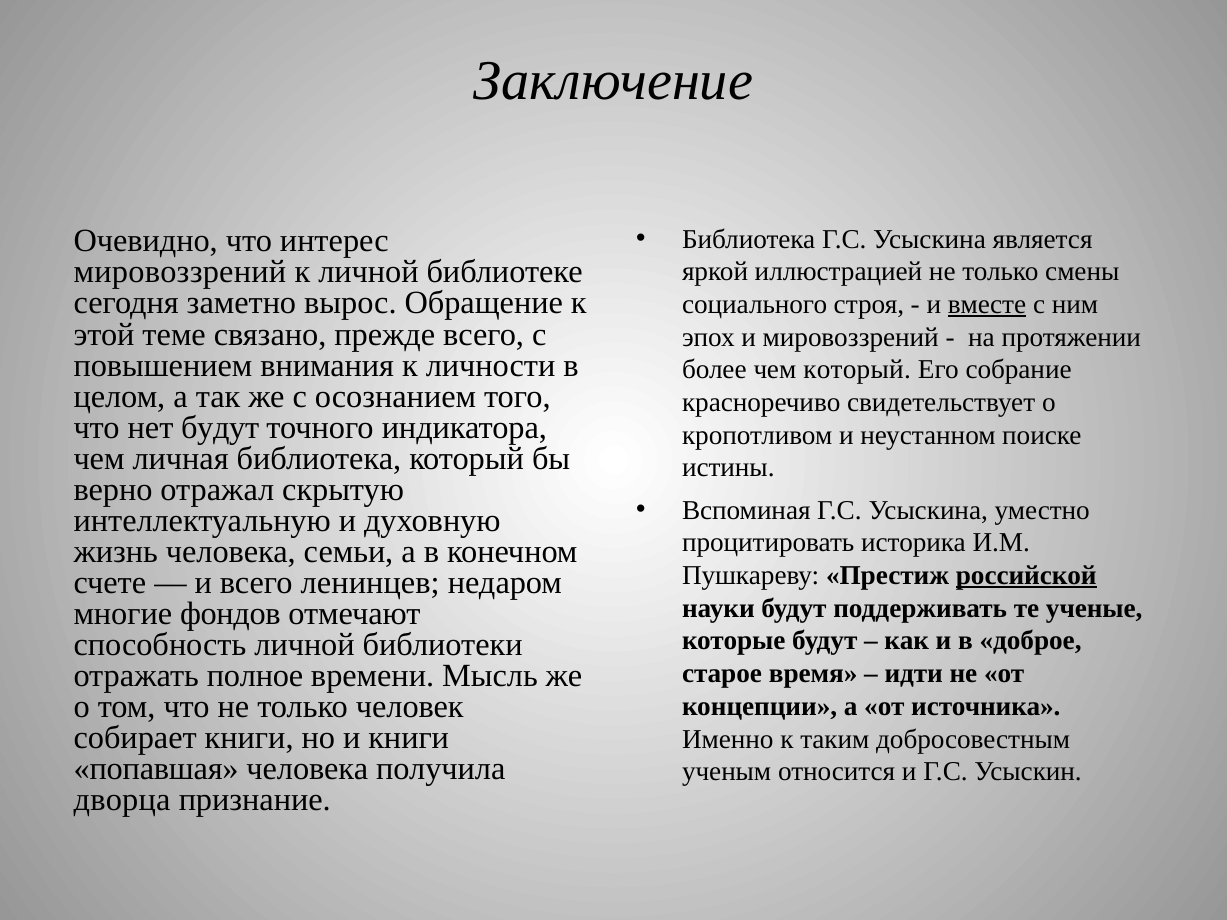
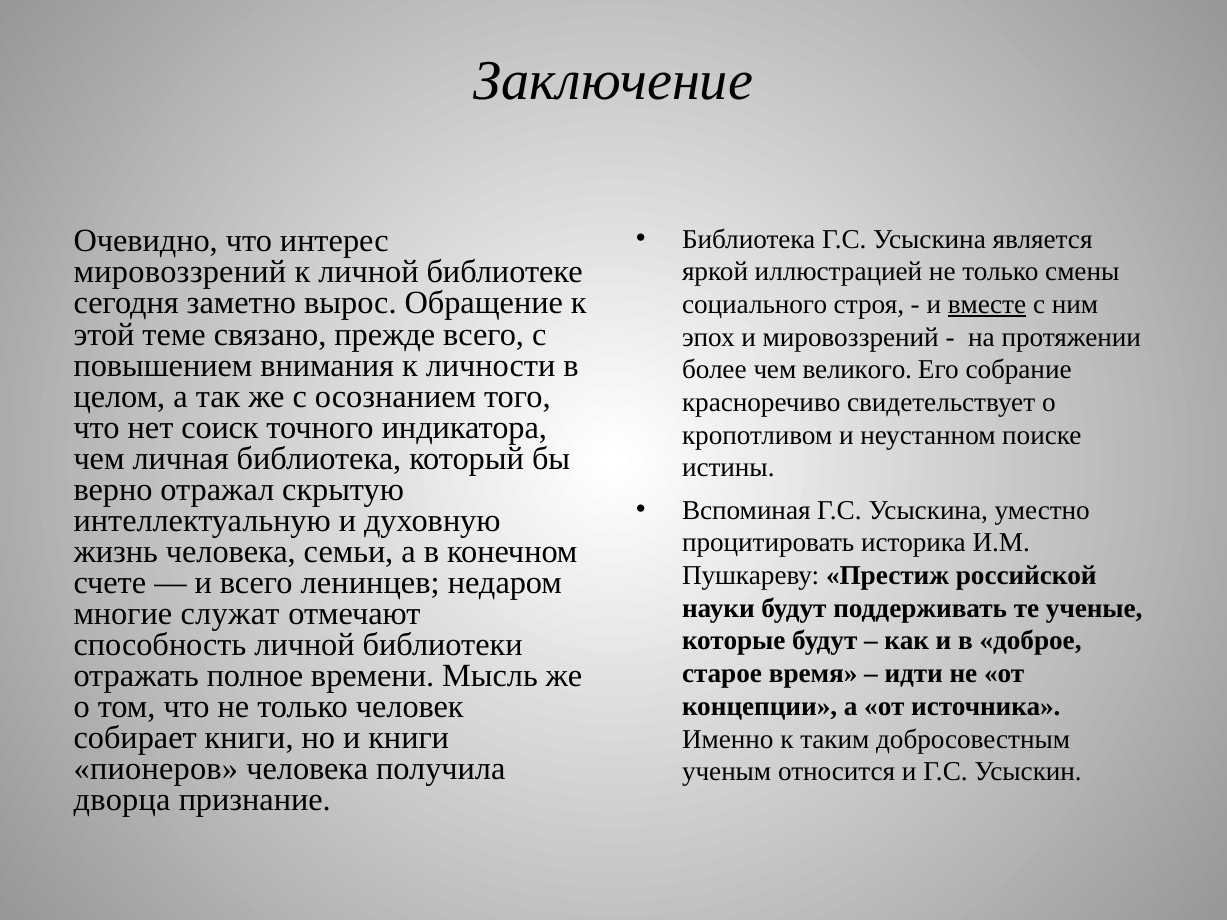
чем который: который -> великого
нет будут: будут -> соиск
российской underline: present -> none
фондов: фондов -> служат
попавшая: попавшая -> пионеров
